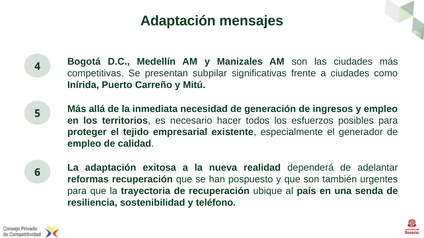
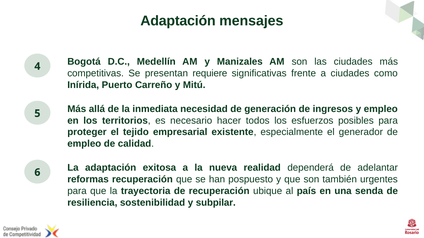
subpilar: subpilar -> requiere
teléfono: teléfono -> subpilar
